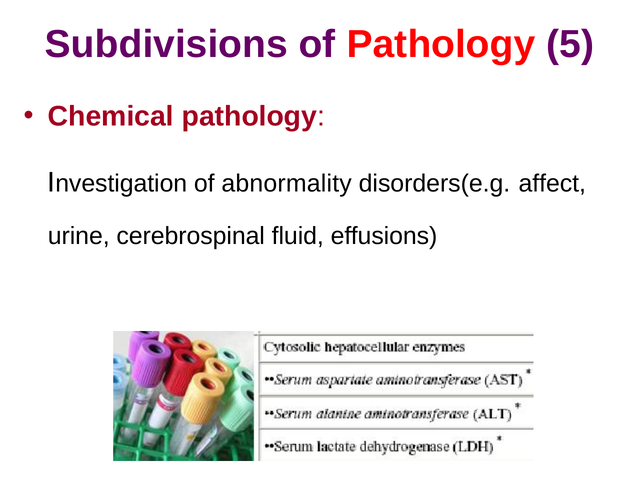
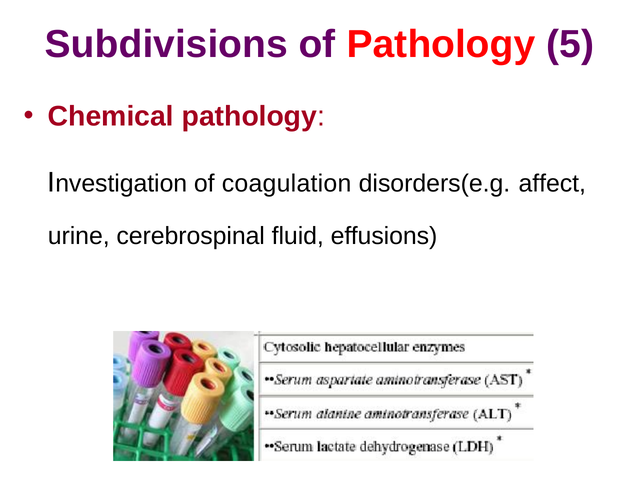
abnormality: abnormality -> coagulation
